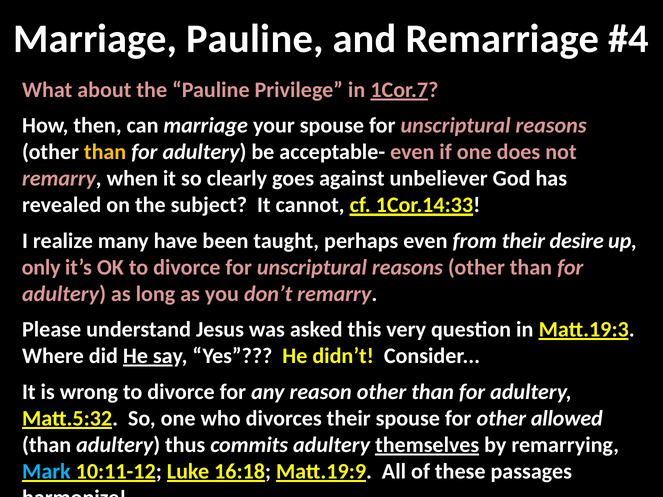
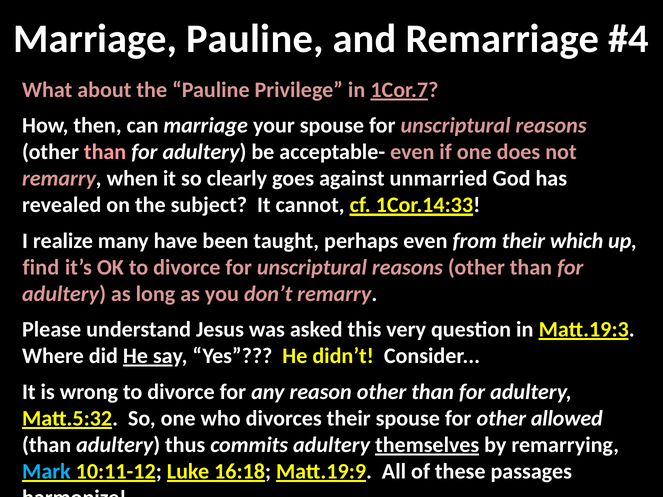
than at (105, 152) colour: yellow -> pink
unbeliever: unbeliever -> unmarried
desire: desire -> which
only: only -> find
